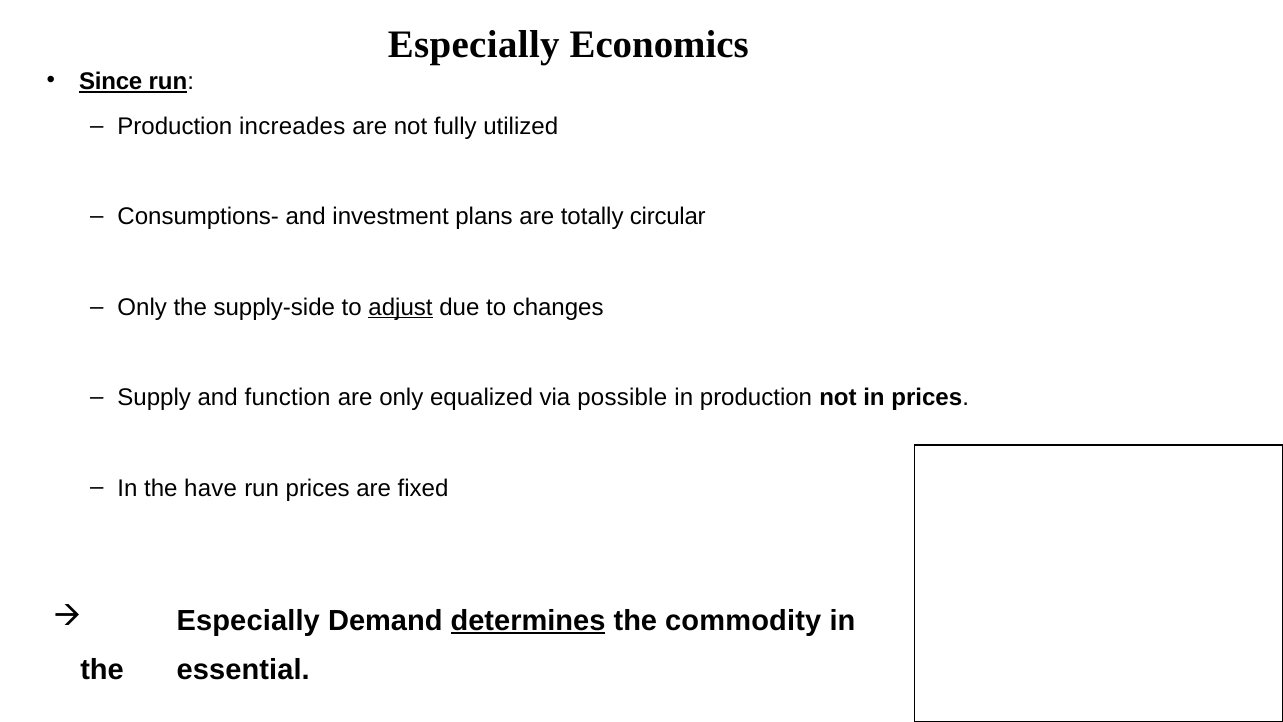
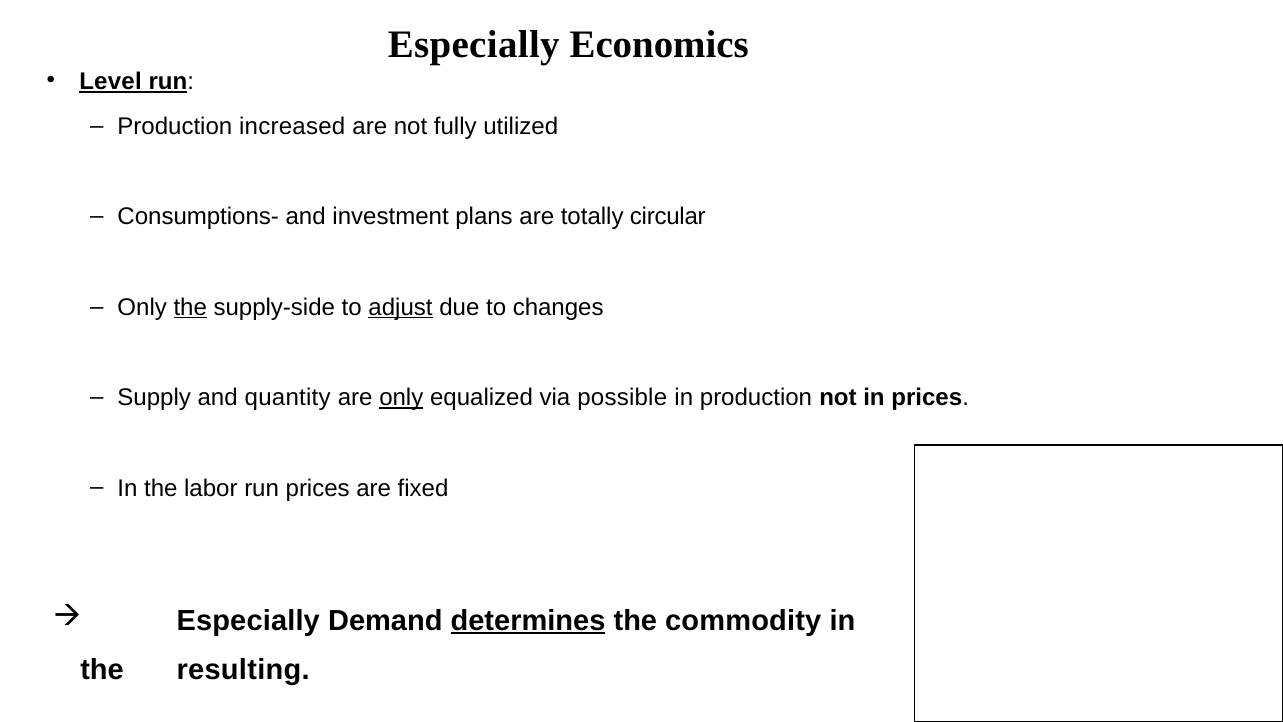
Since: Since -> Level
increades: increades -> increased
the at (190, 307) underline: none -> present
function: function -> quantity
only at (401, 398) underline: none -> present
have: have -> labor
essential: essential -> resulting
